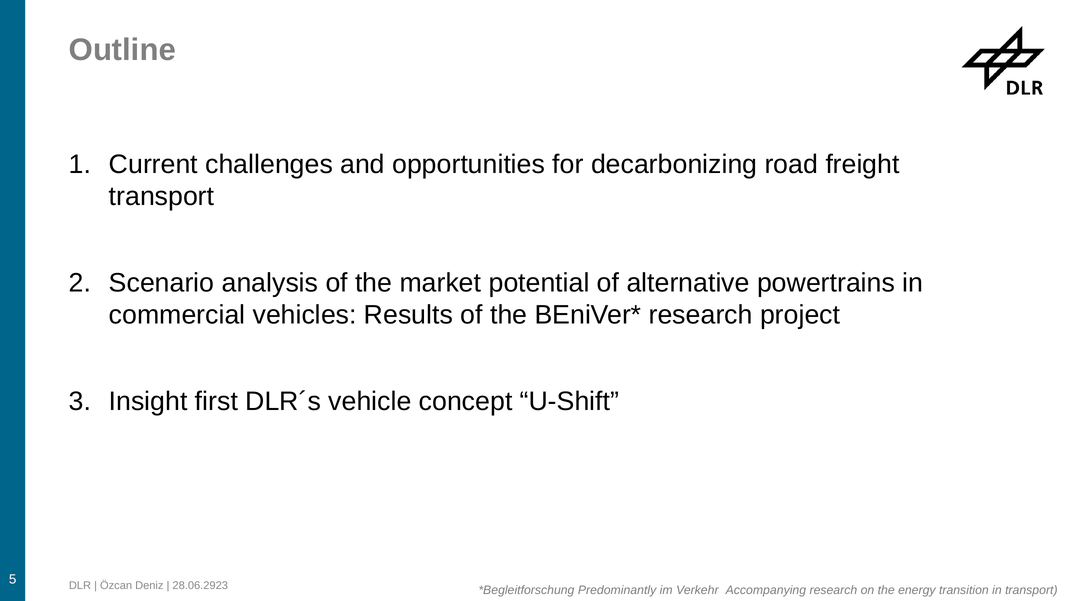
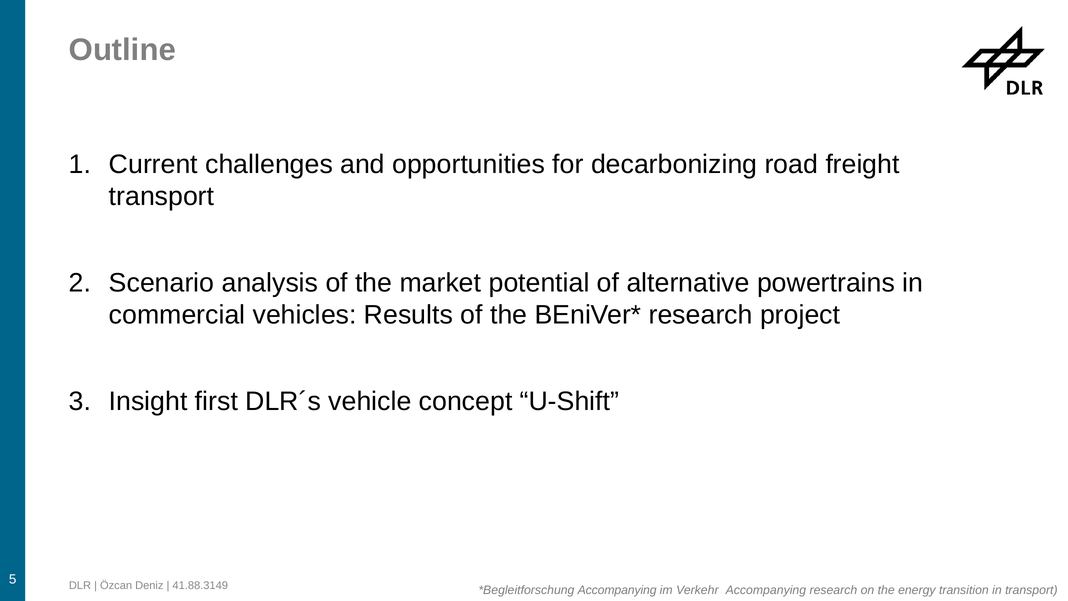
28.06.2923: 28.06.2923 -> 41.88.3149
Predominantly at (617, 590): Predominantly -> Accompanying
